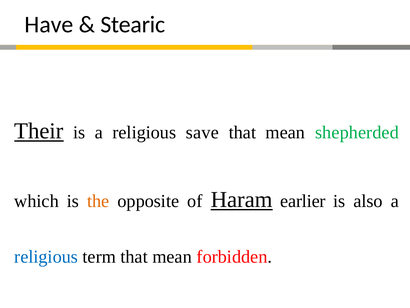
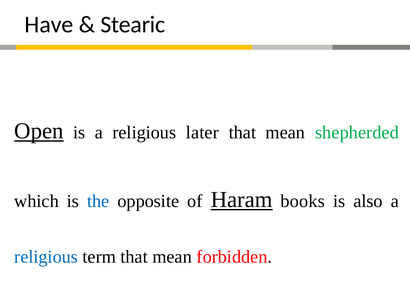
Their: Their -> Open
save: save -> later
the colour: orange -> blue
earlier: earlier -> books
